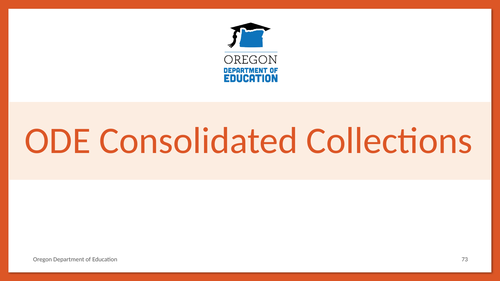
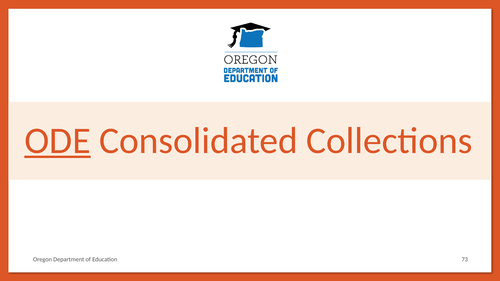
ODE underline: none -> present
